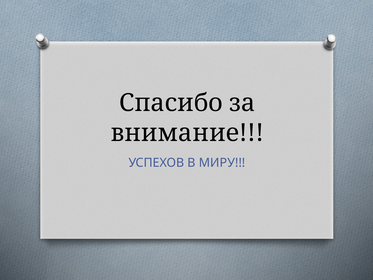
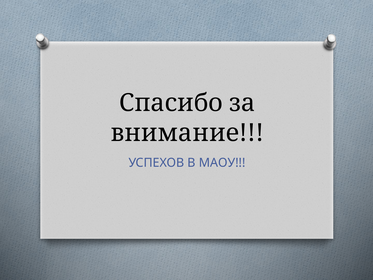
МИРУ: МИРУ -> МАОУ
